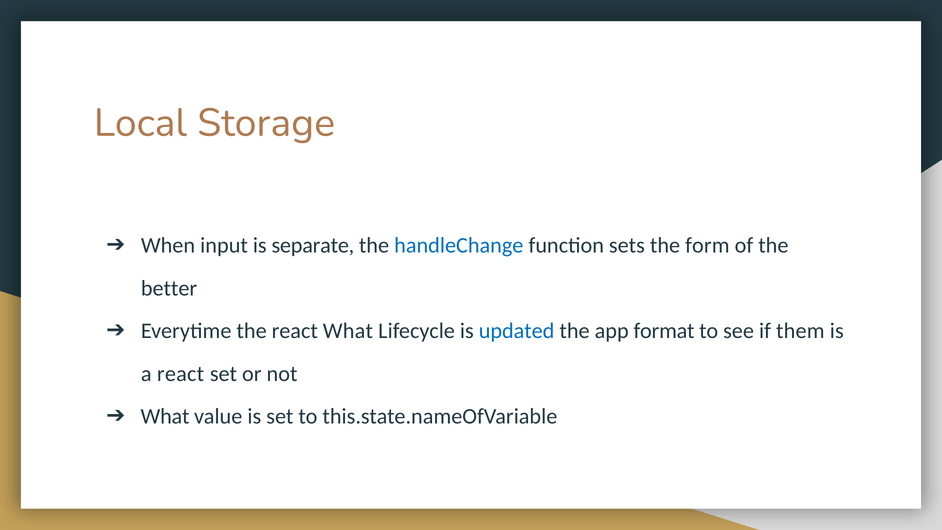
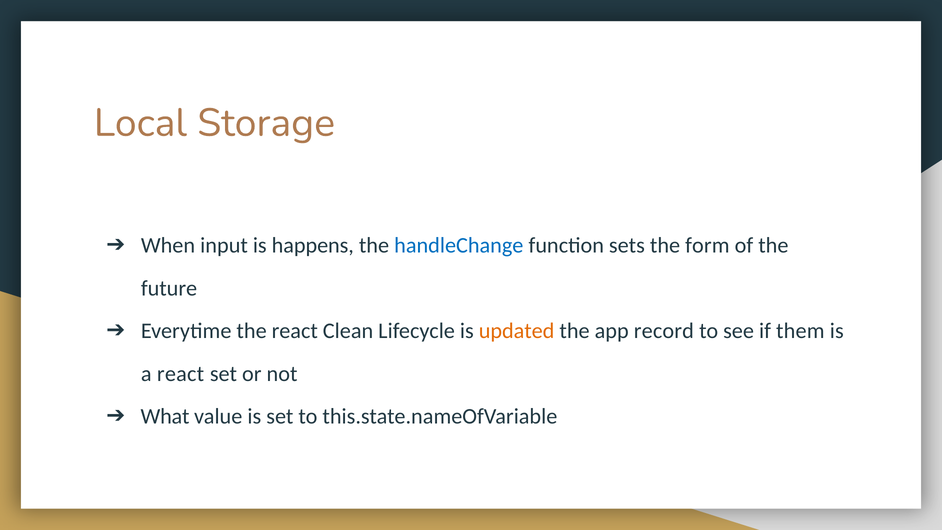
separate: separate -> happens
better: better -> future
react What: What -> Clean
updated colour: blue -> orange
format: format -> record
